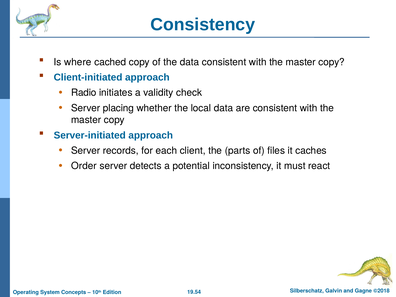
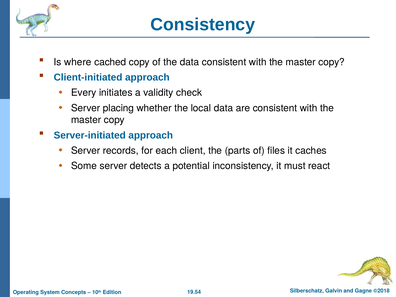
Radio: Radio -> Every
Order: Order -> Some
